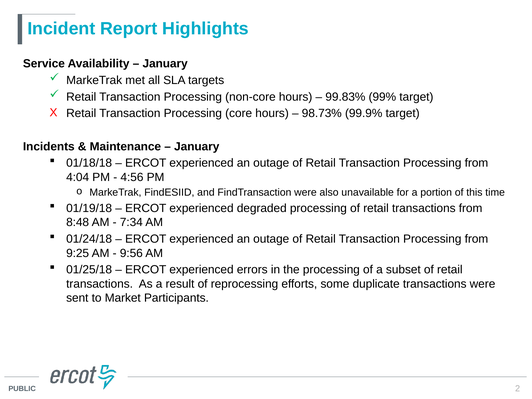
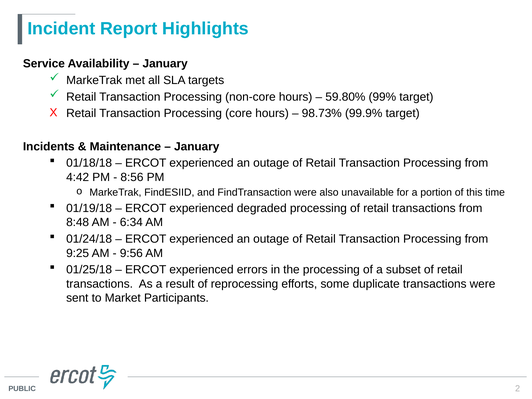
99.83%: 99.83% -> 59.80%
4:04: 4:04 -> 4:42
4:56: 4:56 -> 8:56
7:34: 7:34 -> 6:34
